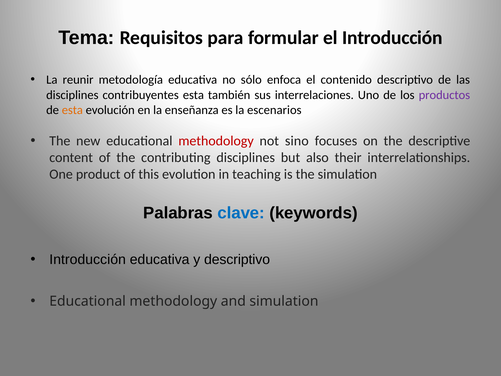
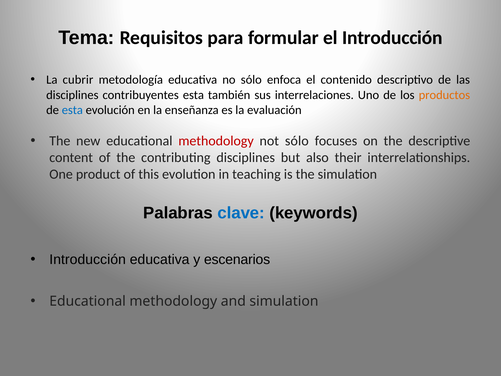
reunir: reunir -> cubrir
productos colour: purple -> orange
esta at (72, 110) colour: orange -> blue
escenarios: escenarios -> evaluación
not sino: sino -> sólo
y descriptivo: descriptivo -> escenarios
